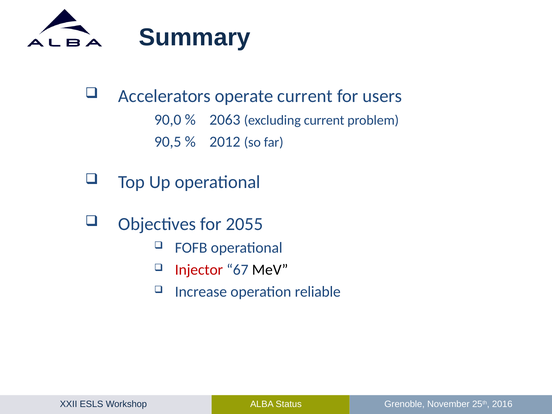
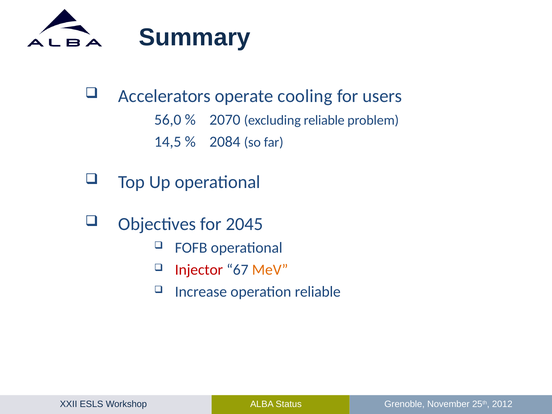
operate current: current -> cooling
90,0: 90,0 -> 56,0
2063: 2063 -> 2070
excluding current: current -> reliable
90,5: 90,5 -> 14,5
2012: 2012 -> 2084
2055: 2055 -> 2045
MeV colour: black -> orange
2016: 2016 -> 2012
